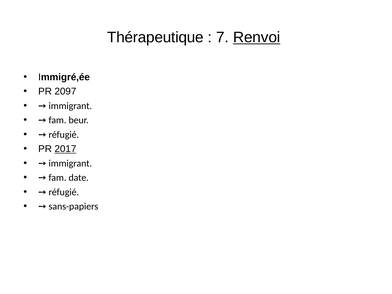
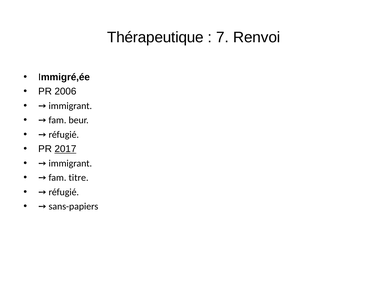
Renvoi underline: present -> none
2097: 2097 -> 2006
date: date -> titre
